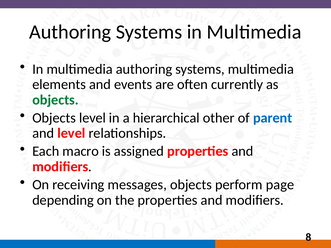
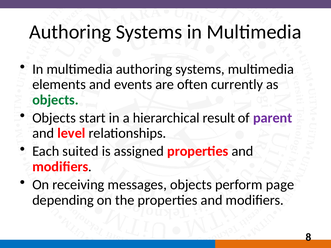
Objects level: level -> start
other: other -> result
parent colour: blue -> purple
macro: macro -> suited
